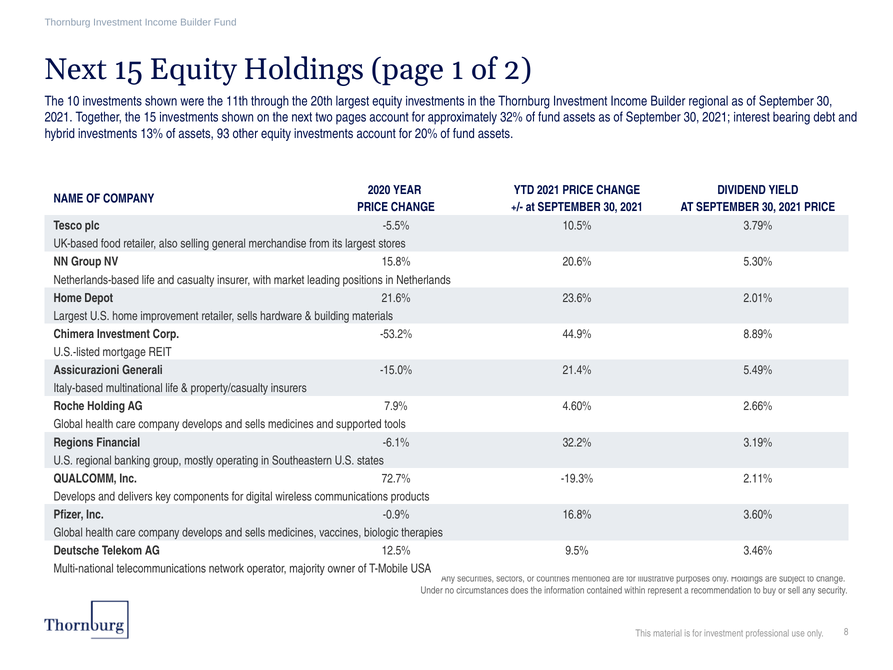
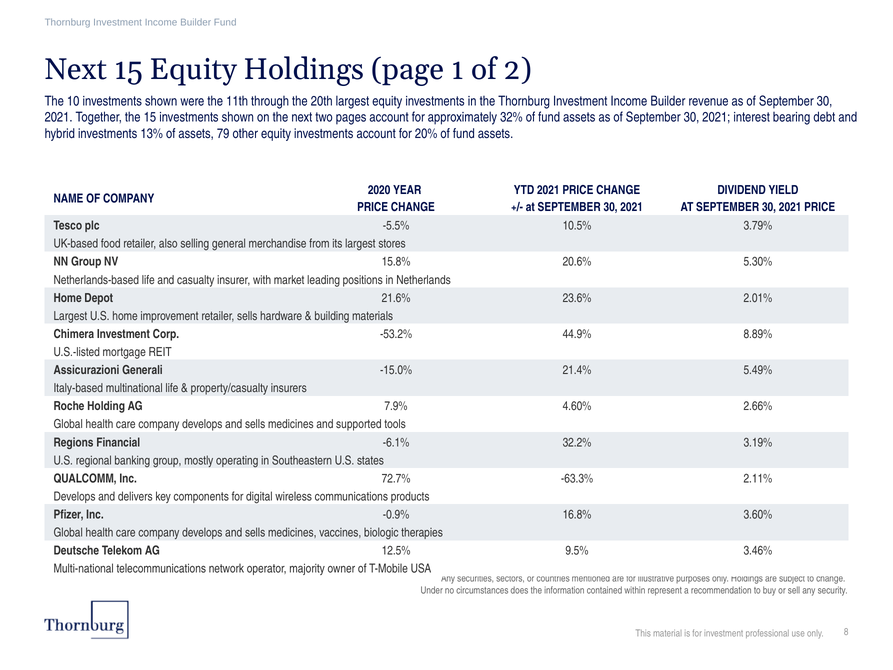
Builder regional: regional -> revenue
93: 93 -> 79
-19.3%: -19.3% -> -63.3%
